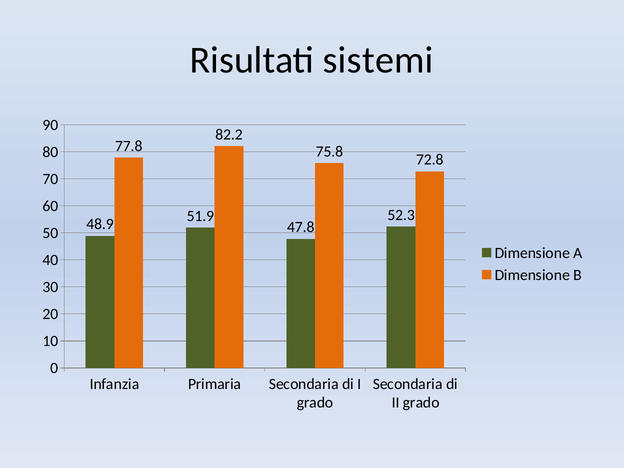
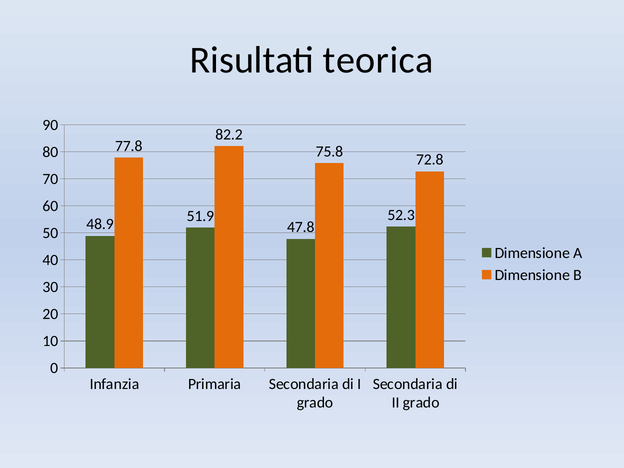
sistemi: sistemi -> teorica
